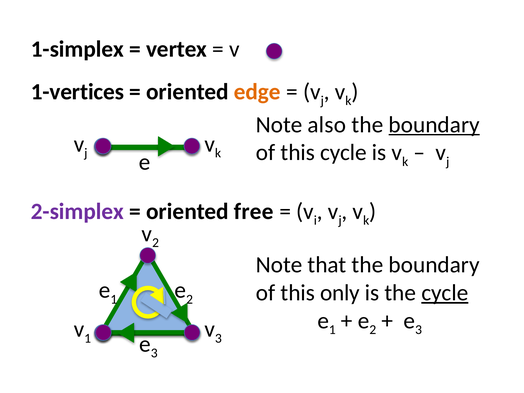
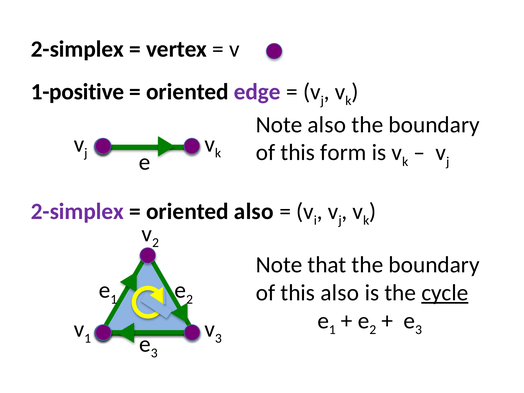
1-simplex at (77, 49): 1-simplex -> 2-simplex
1-vertices: 1-vertices -> 1-positive
edge colour: orange -> purple
boundary at (434, 125) underline: present -> none
this cycle: cycle -> form
oriented free: free -> also
this only: only -> also
